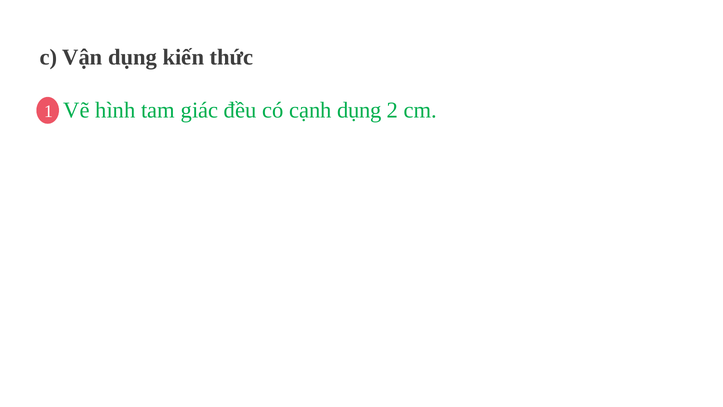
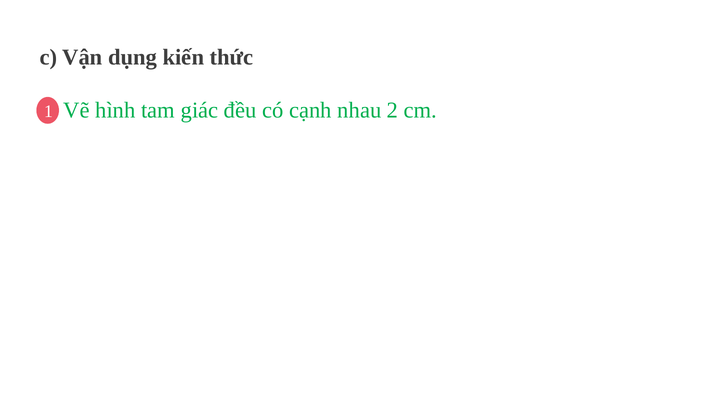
cạnh dụng: dụng -> nhau
